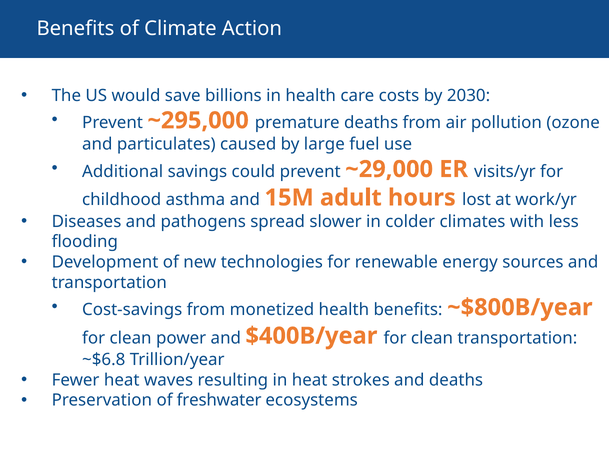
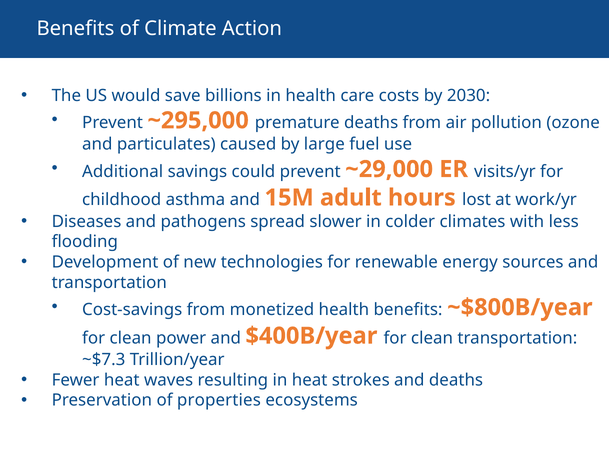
~$6.8: ~$6.8 -> ~$7.3
freshwater: freshwater -> properties
